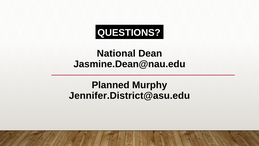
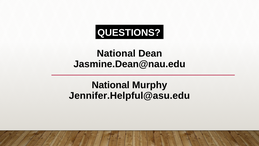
Planned at (111, 85): Planned -> National
Jennifer.District@asu.edu: Jennifer.District@asu.edu -> Jennifer.Helpful@asu.edu
